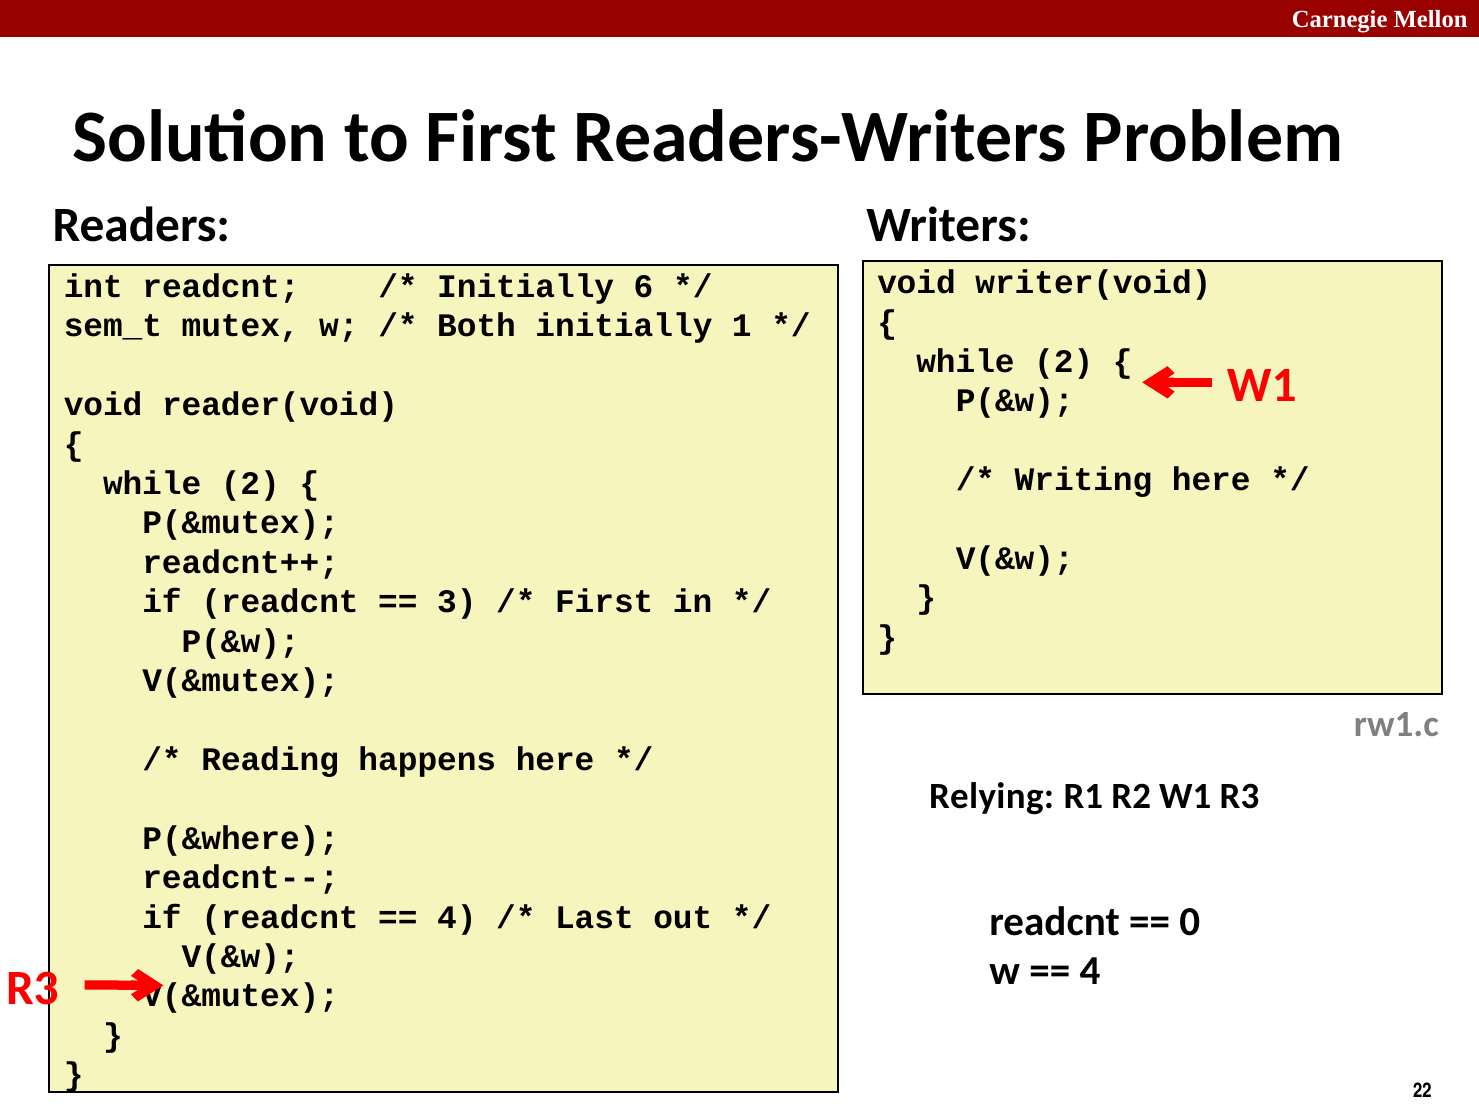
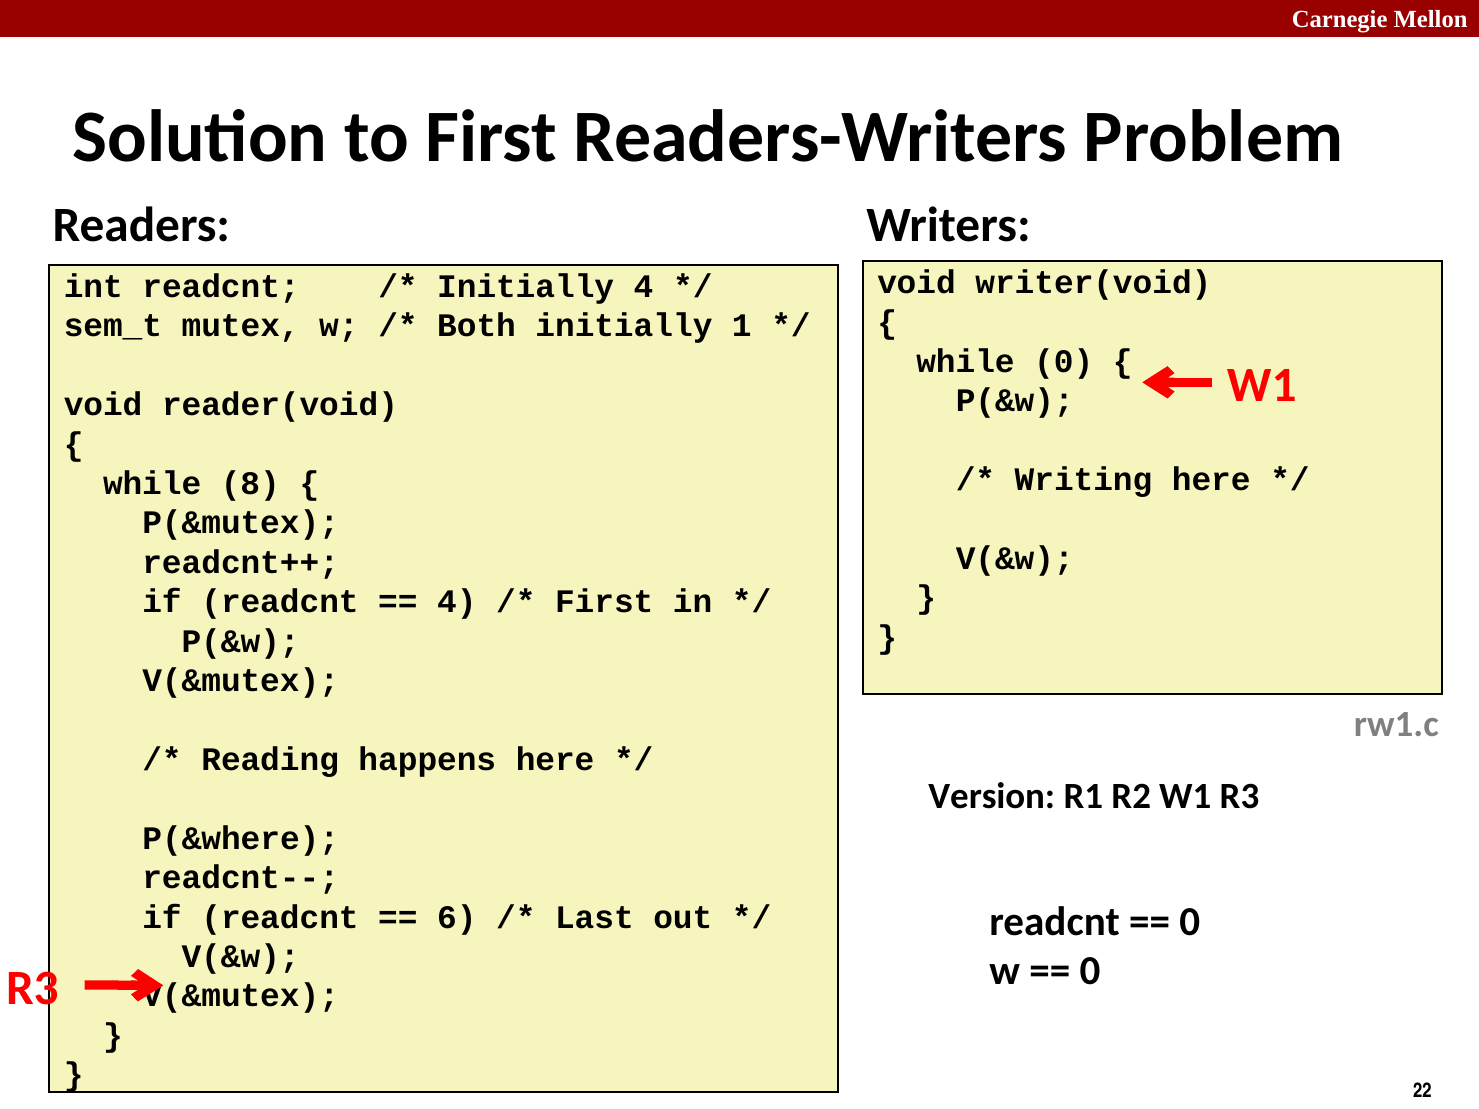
Initially 6: 6 -> 4
2 at (1064, 362): 2 -> 0
2 at (250, 484): 2 -> 8
3 at (457, 602): 3 -> 4
Relying: Relying -> Version
4 at (457, 917): 4 -> 6
4 at (1090, 971): 4 -> 0
